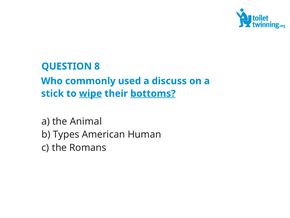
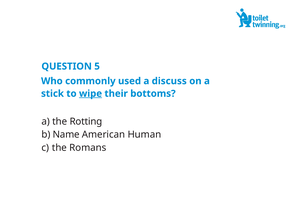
8: 8 -> 5
bottoms underline: present -> none
Animal: Animal -> Rotting
Types: Types -> Name
